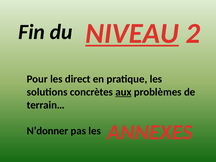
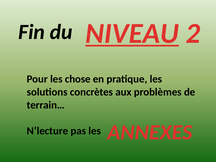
direct: direct -> chose
aux underline: present -> none
N’donner: N’donner -> N’lecture
